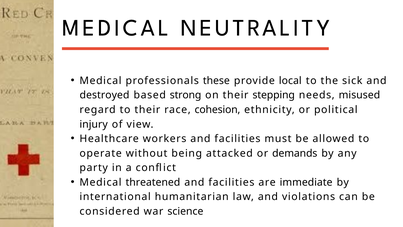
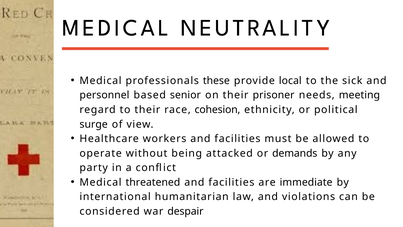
destroyed: destroyed -> personnel
strong: strong -> senior
stepping: stepping -> prisoner
misused: misused -> meeting
injury: injury -> surge
science: science -> despair
